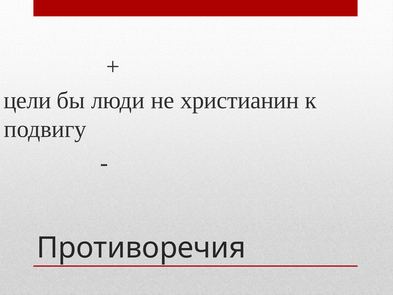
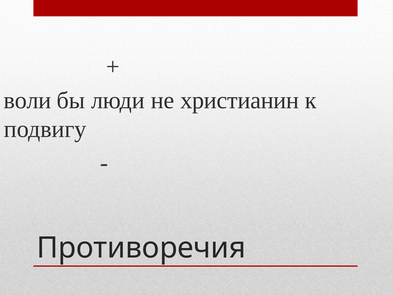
цели: цели -> воли
